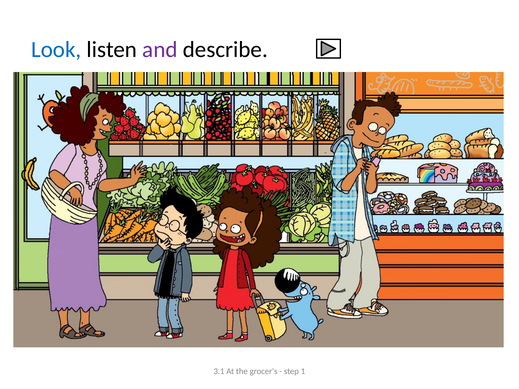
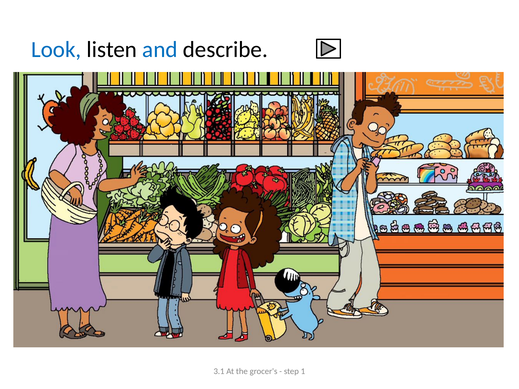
and colour: purple -> blue
